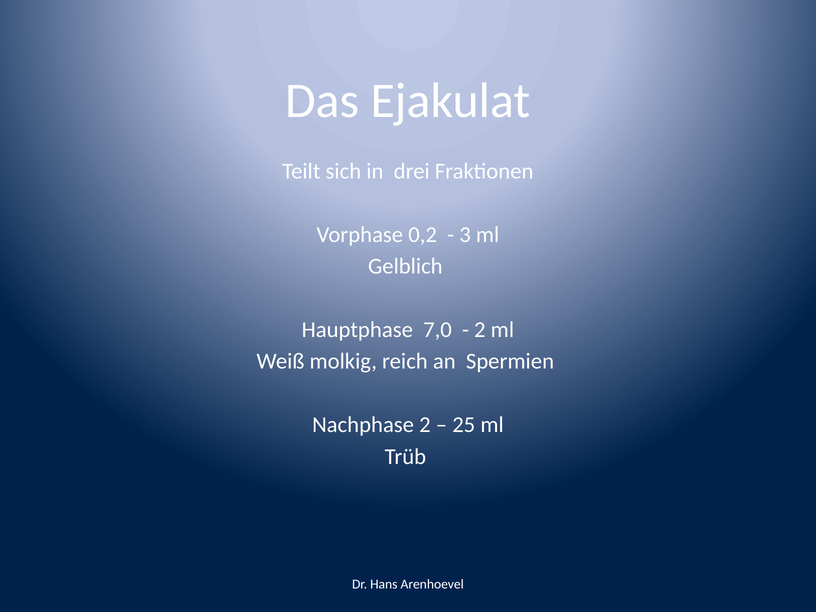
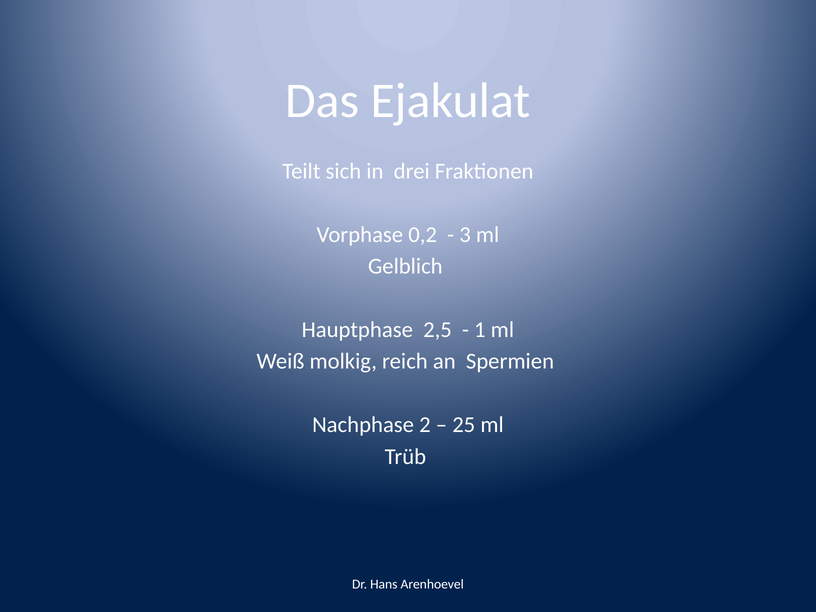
7,0: 7,0 -> 2,5
2 at (480, 330): 2 -> 1
